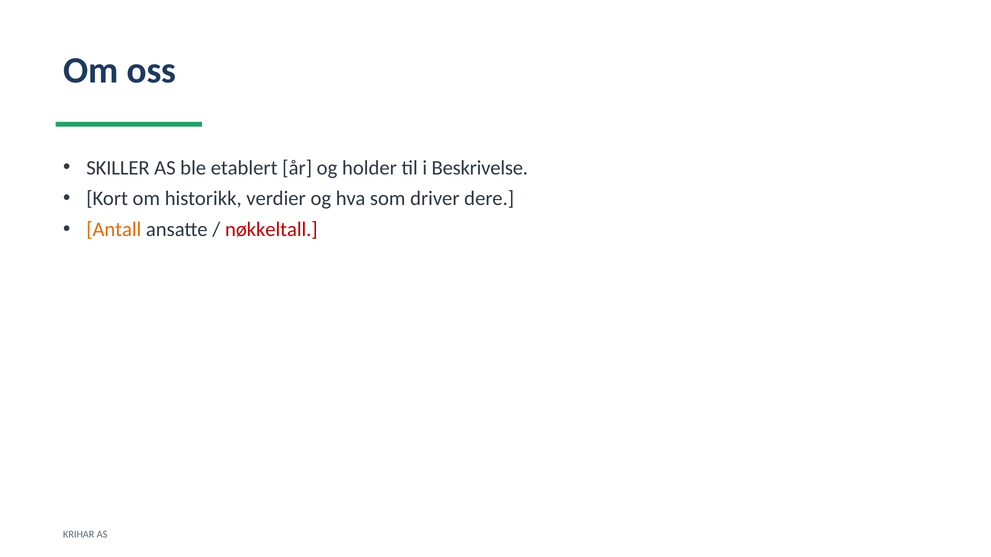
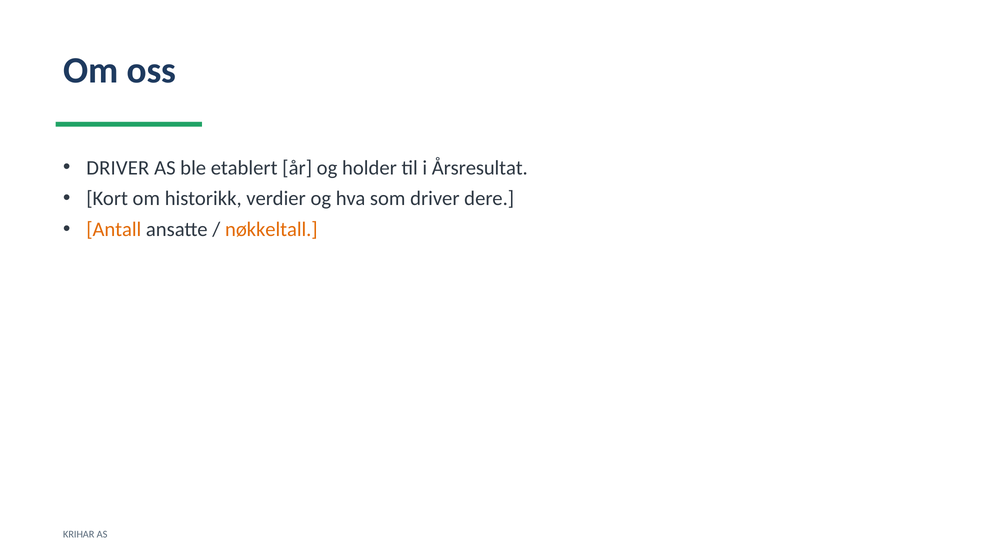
SKILLER at (118, 168): SKILLER -> DRIVER
Beskrivelse: Beskrivelse -> Årsresultat
nøkkeltall colour: red -> orange
